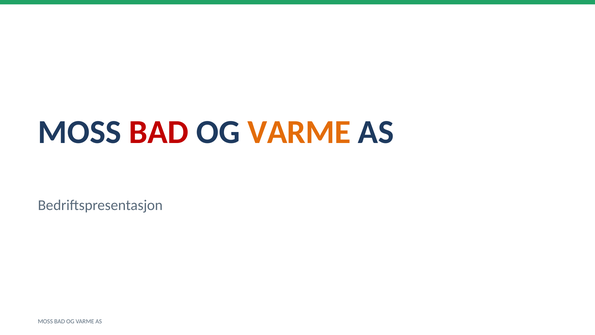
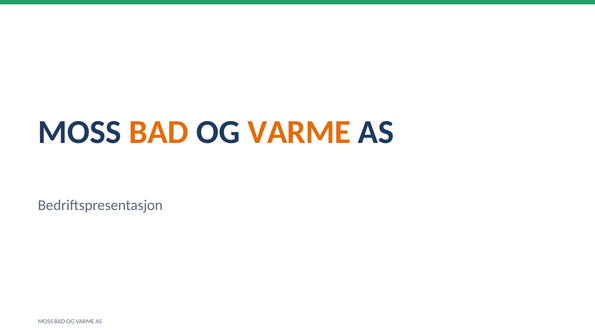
BAD at (159, 132) colour: red -> orange
